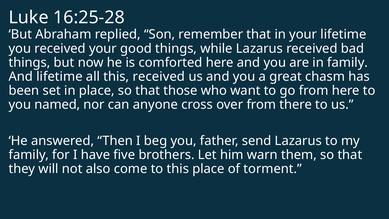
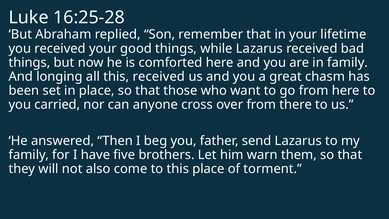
And lifetime: lifetime -> longing
named: named -> carried
